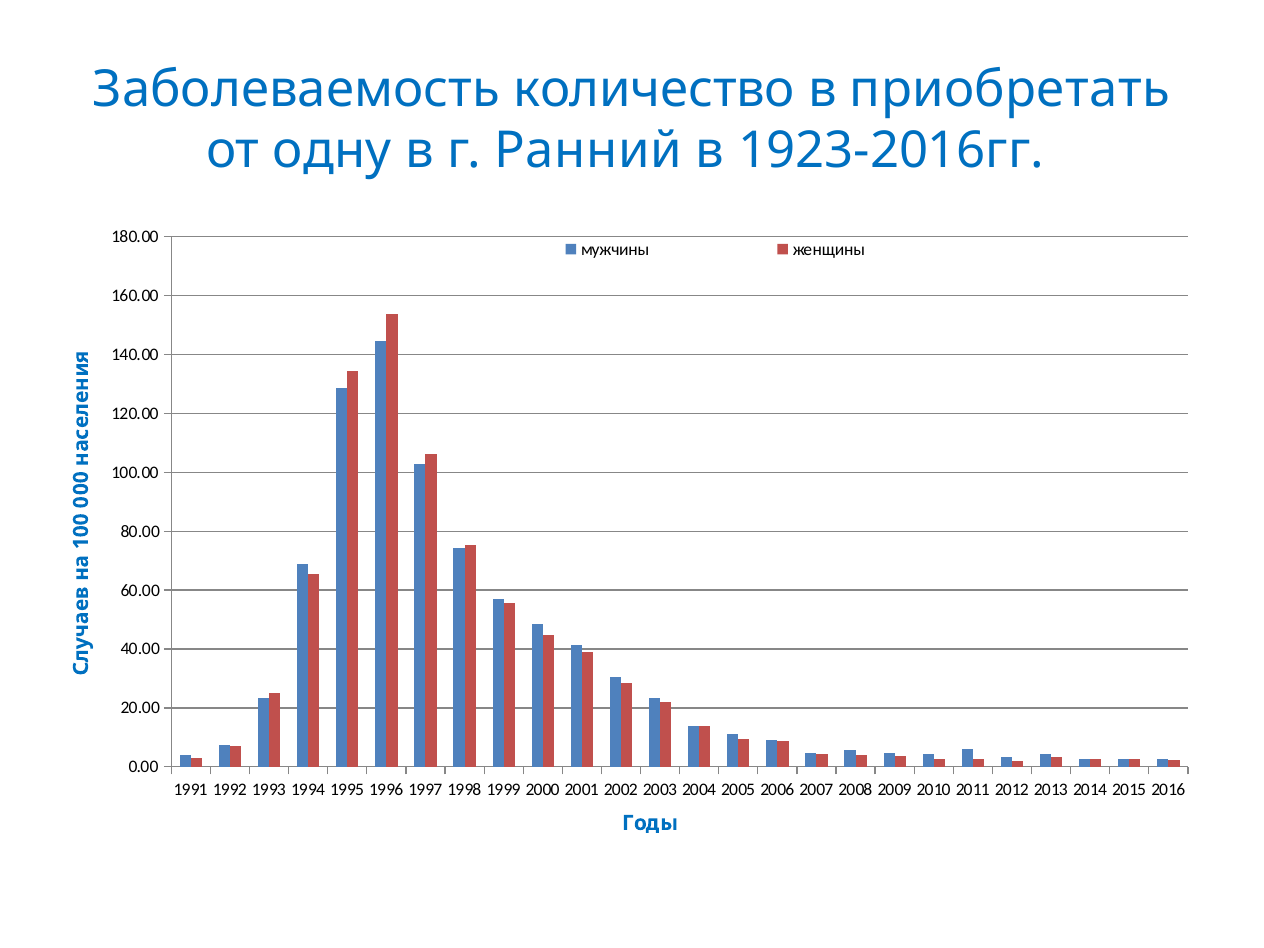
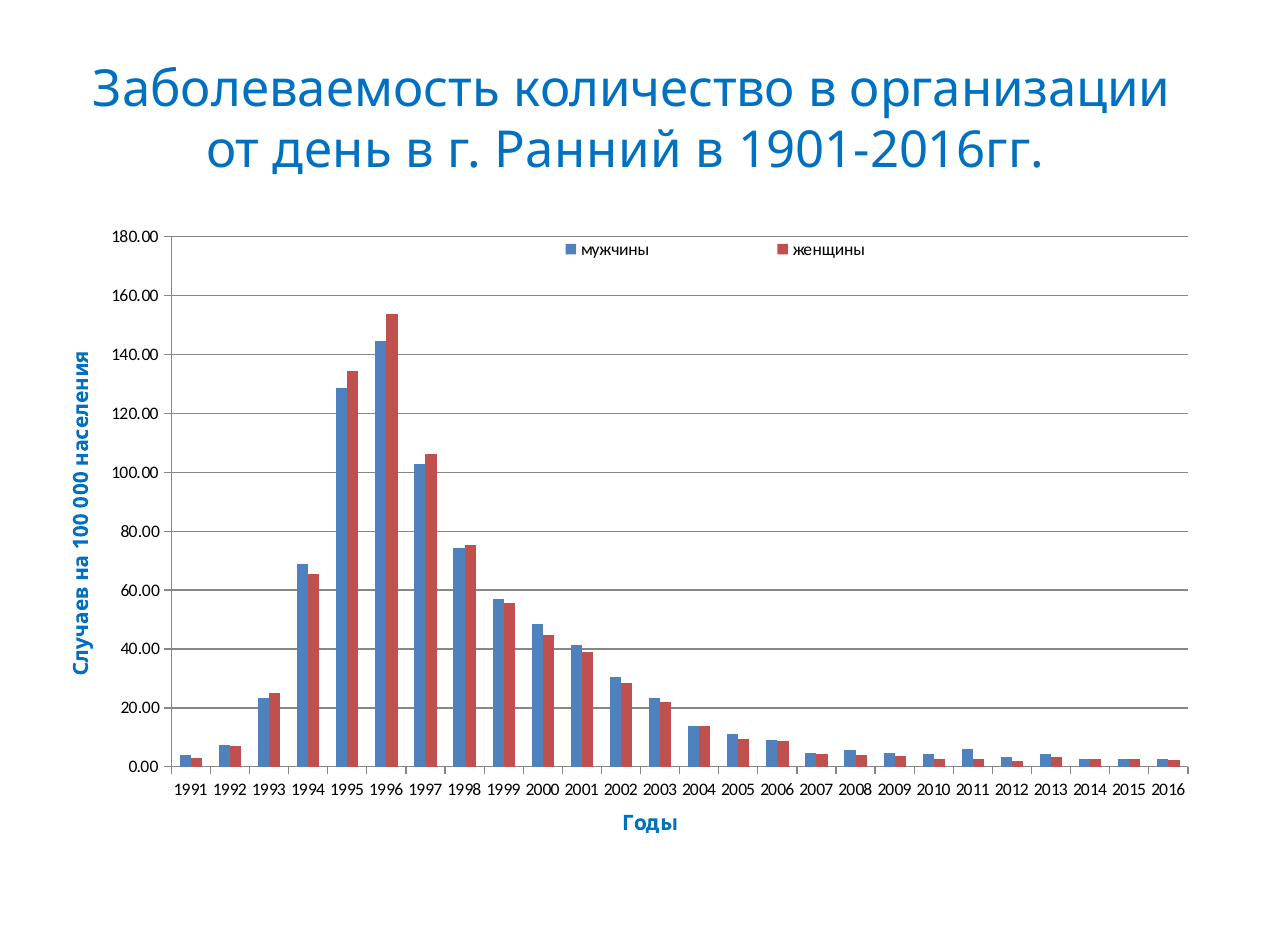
приобретать: приобретать -> организации
одну: одну -> день
1923-2016гг: 1923-2016гг -> 1901-2016гг
